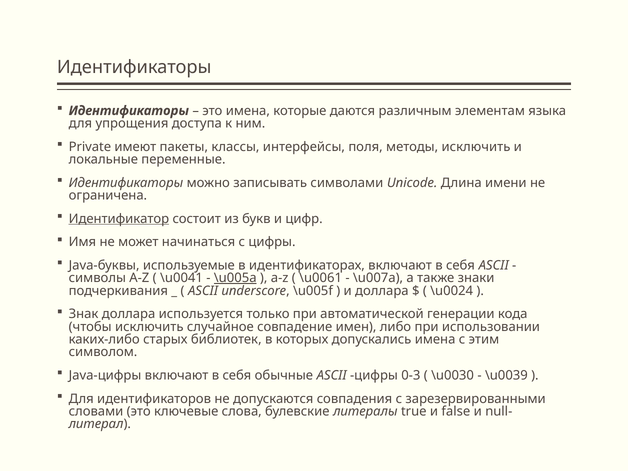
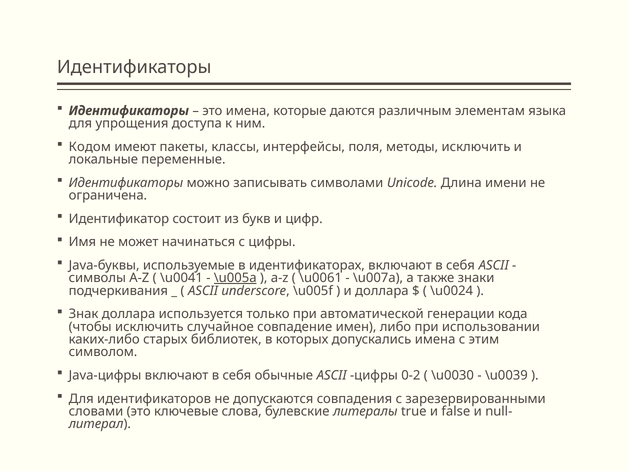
Private: Private -> Кодом
Идентификатор underline: present -> none
0-3: 0-3 -> 0-2
